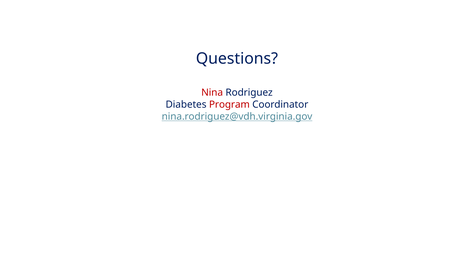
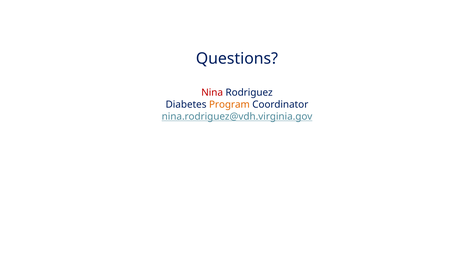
Program colour: red -> orange
